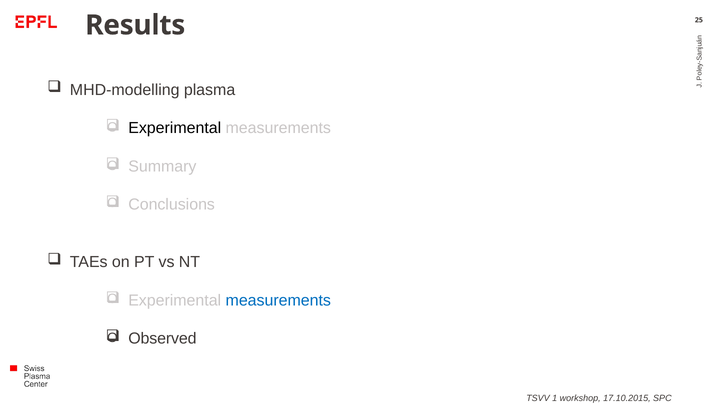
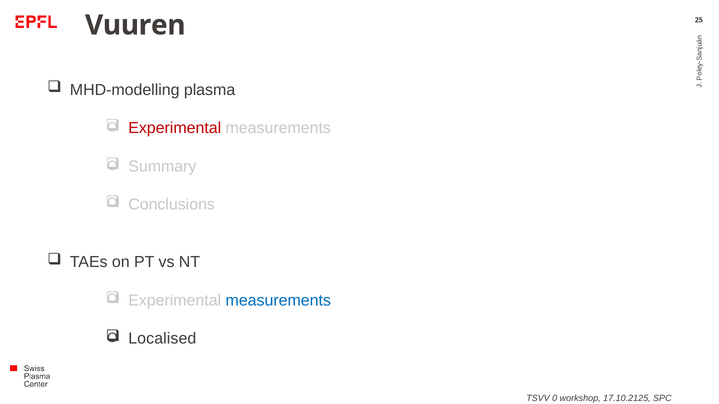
Results: Results -> Vuuren
Experimental at (175, 128) colour: black -> red
Observed: Observed -> Localised
1: 1 -> 0
17.10.2015: 17.10.2015 -> 17.10.2125
